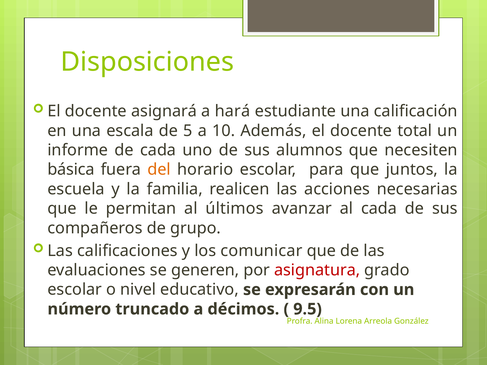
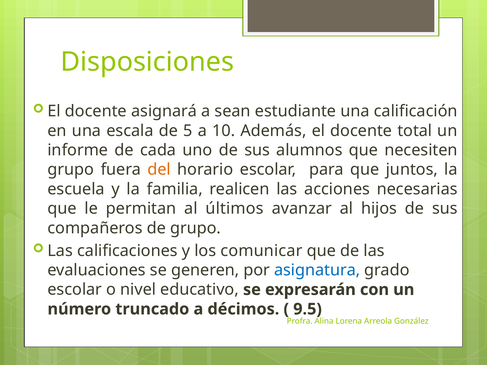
hará: hará -> sean
básica at (71, 170): básica -> grupo
al cada: cada -> hijos
asignatura colour: red -> blue
